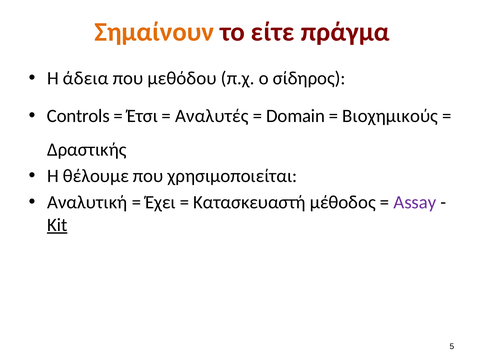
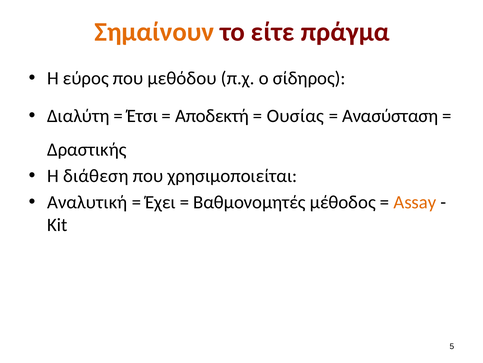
άδεια: άδεια -> εύρος
Controls: Controls -> Διαλύτη
Αναλυτές: Αναλυτές -> Αποδεκτή
Domain: Domain -> Ουσίας
Βιοχημικούς: Βιοχημικούς -> Ανασύσταση
θέλουμε: θέλουμε -> διάθεση
Κατασκευαστή: Κατασκευαστή -> Βαθμονομητές
Assay colour: purple -> orange
Kit underline: present -> none
